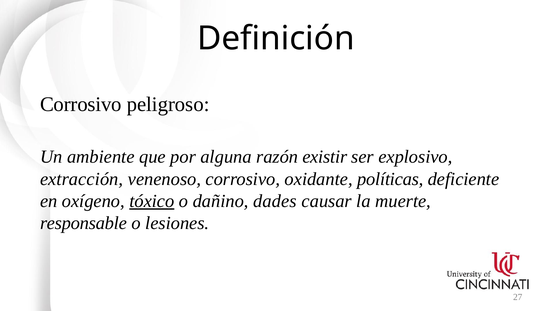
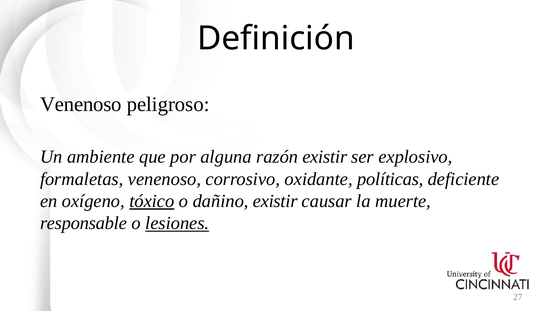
Corrosivo at (81, 104): Corrosivo -> Venenoso
extracción: extracción -> formaletas
dañino dades: dades -> existir
lesiones underline: none -> present
